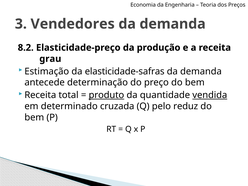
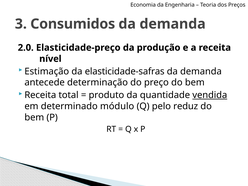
Vendedores: Vendedores -> Consumidos
8.2: 8.2 -> 2.0
grau: grau -> nível
produto underline: present -> none
cruzada: cruzada -> módulo
